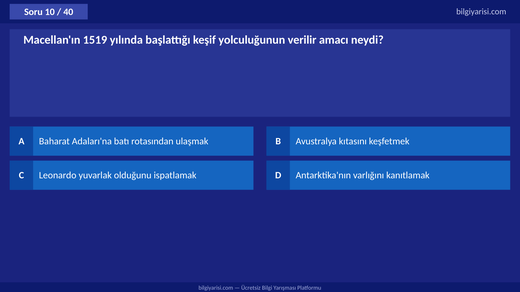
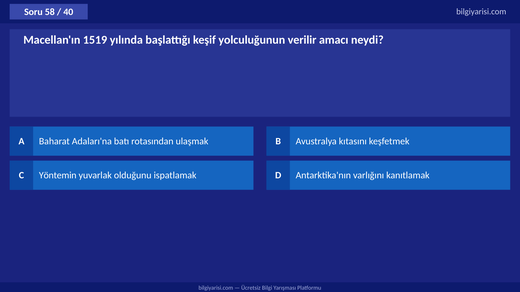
10: 10 -> 58
Leonardo: Leonardo -> Yöntemin
